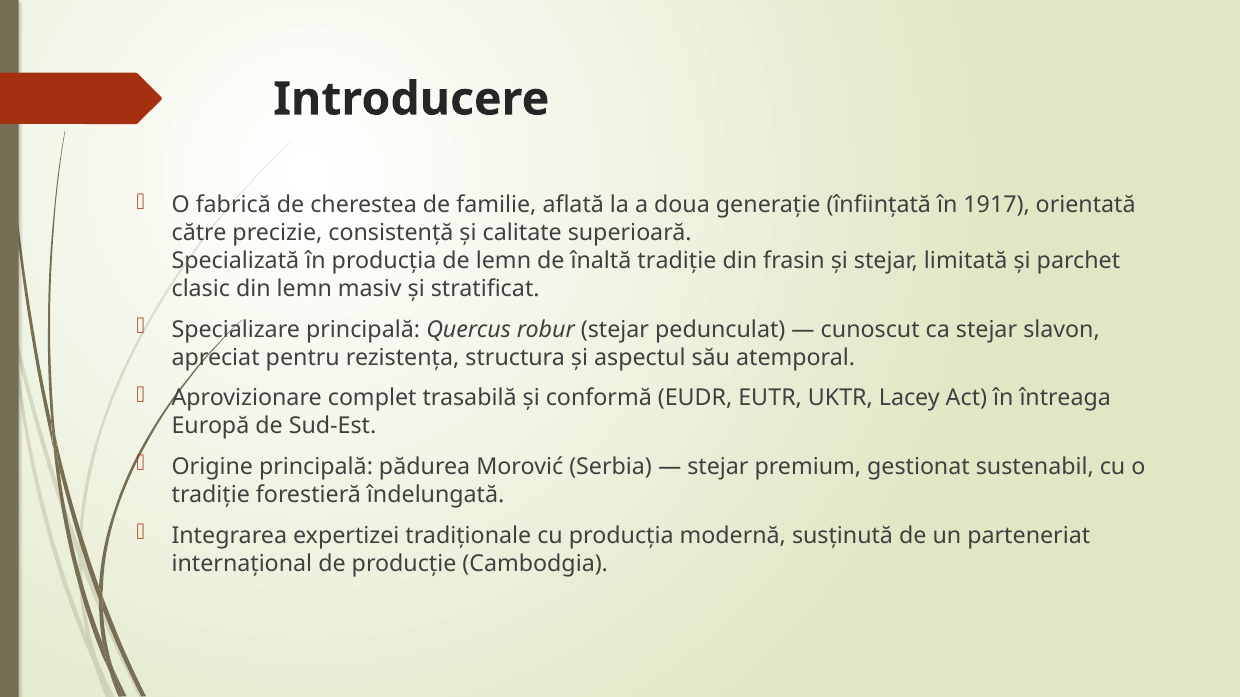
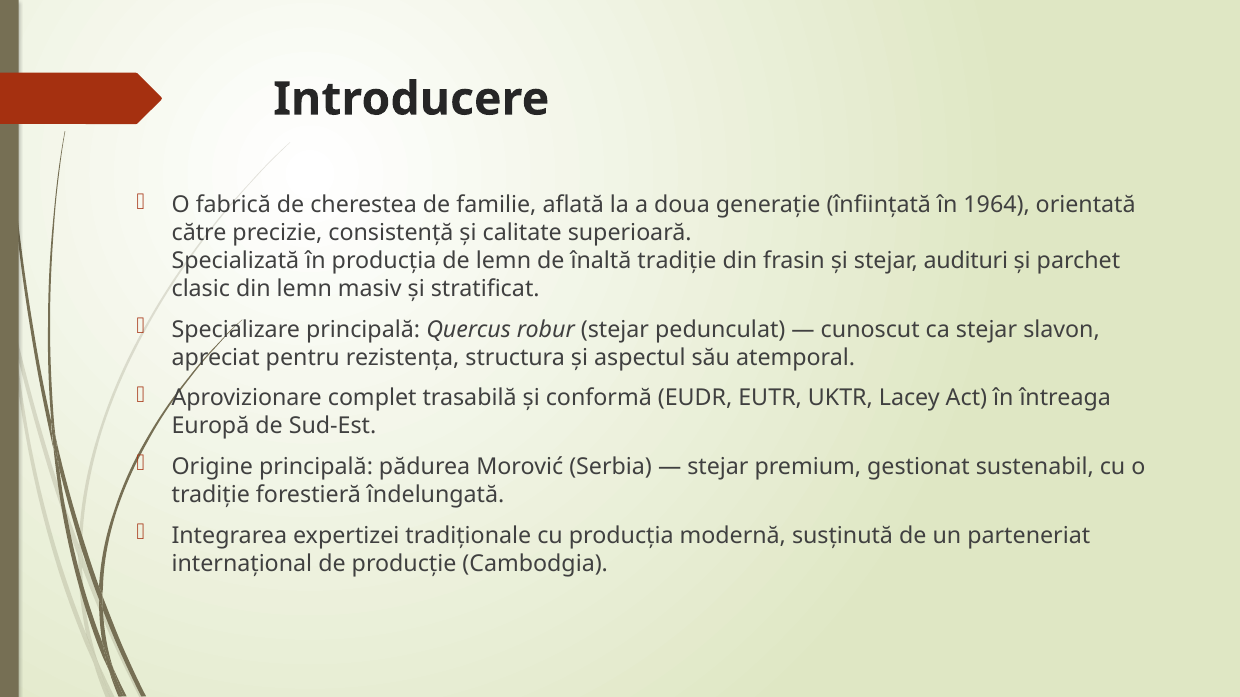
1917: 1917 -> 1964
limitată: limitată -> audituri
